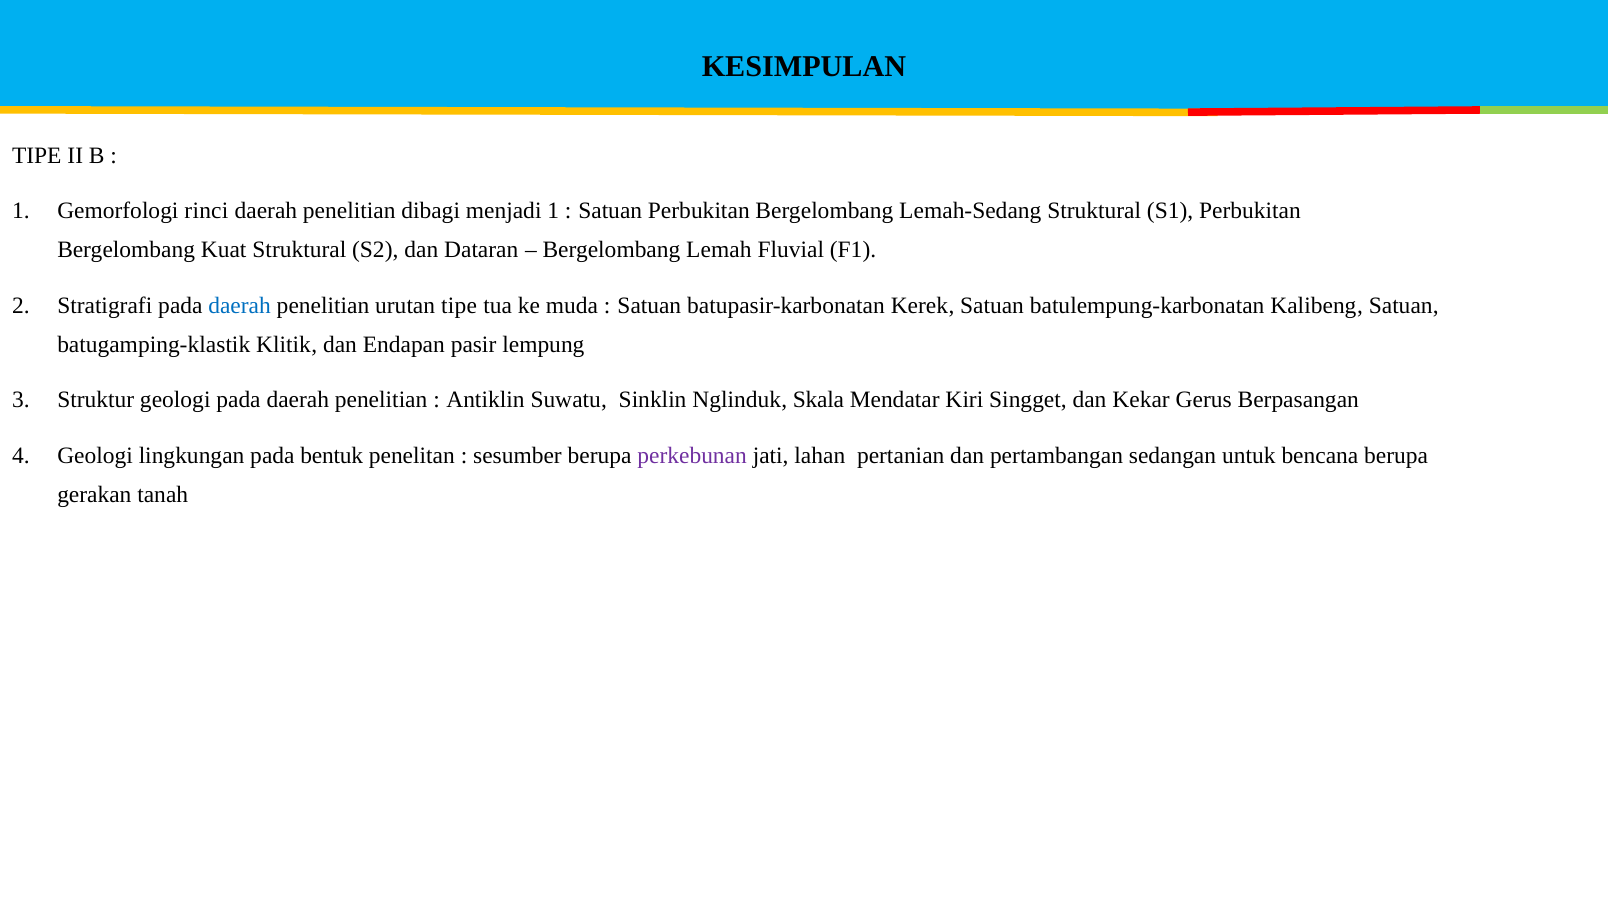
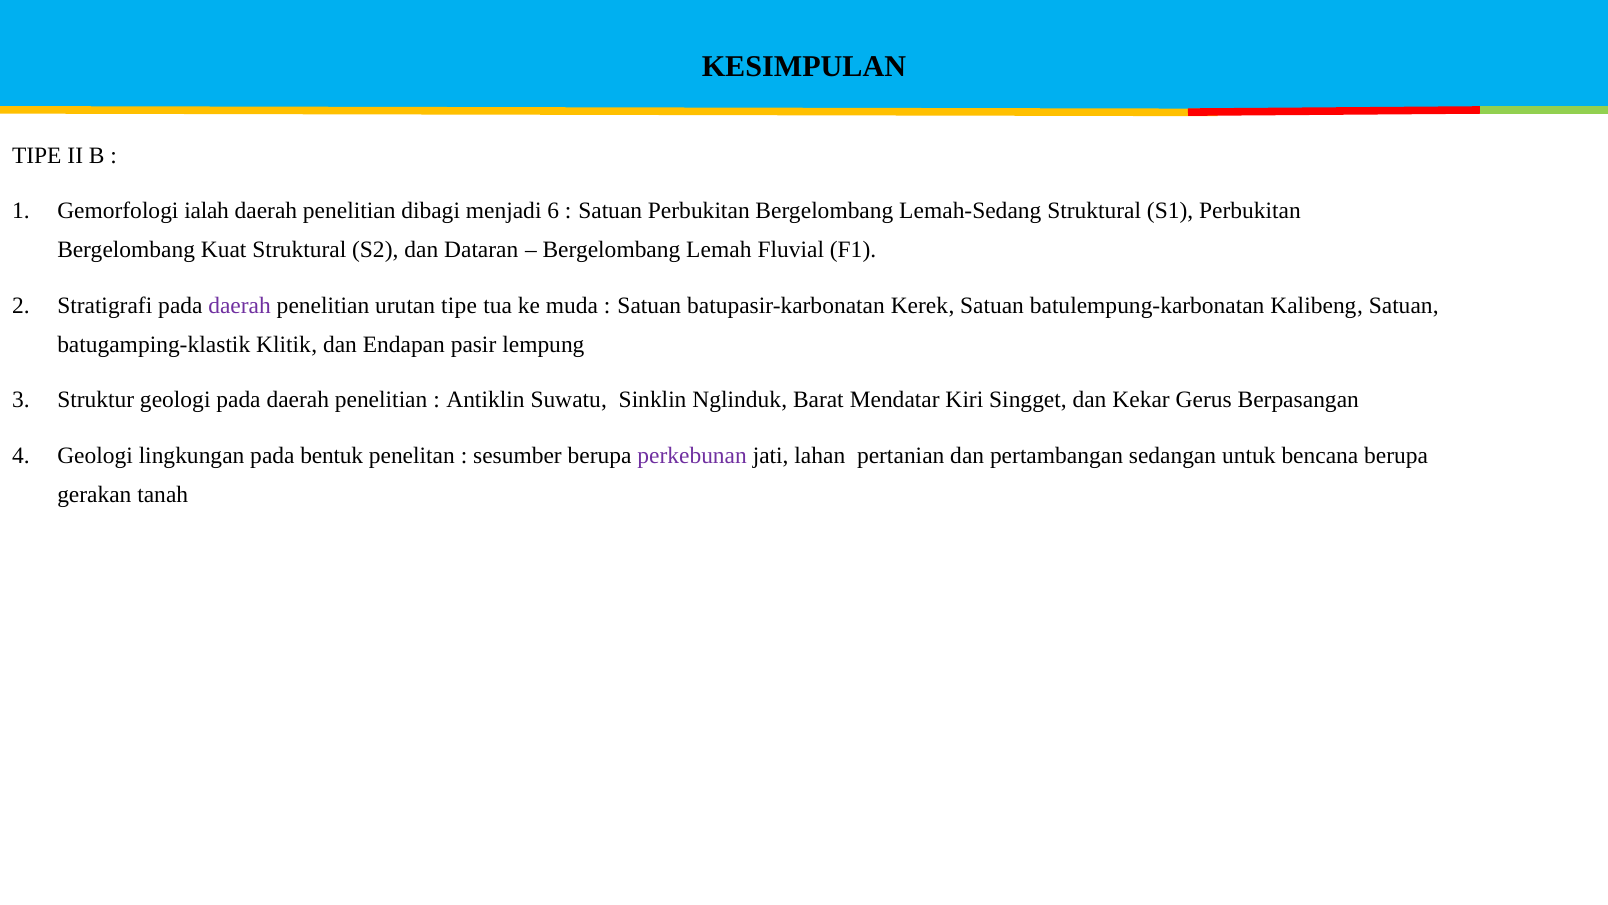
rinci: rinci -> ialah
menjadi 1: 1 -> 6
daerah at (240, 305) colour: blue -> purple
Skala: Skala -> Barat
